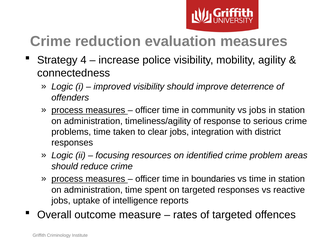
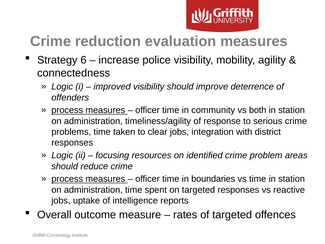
4: 4 -> 6
vs jobs: jobs -> both
